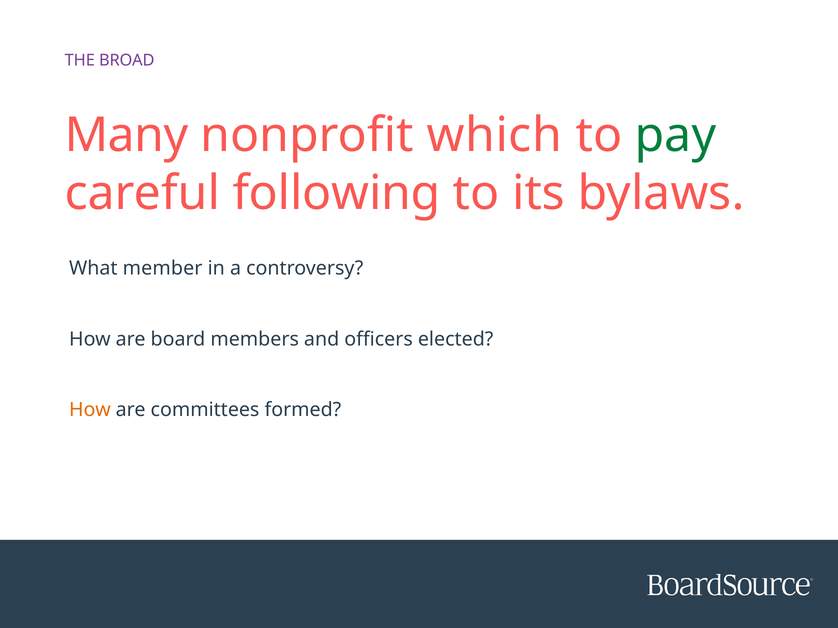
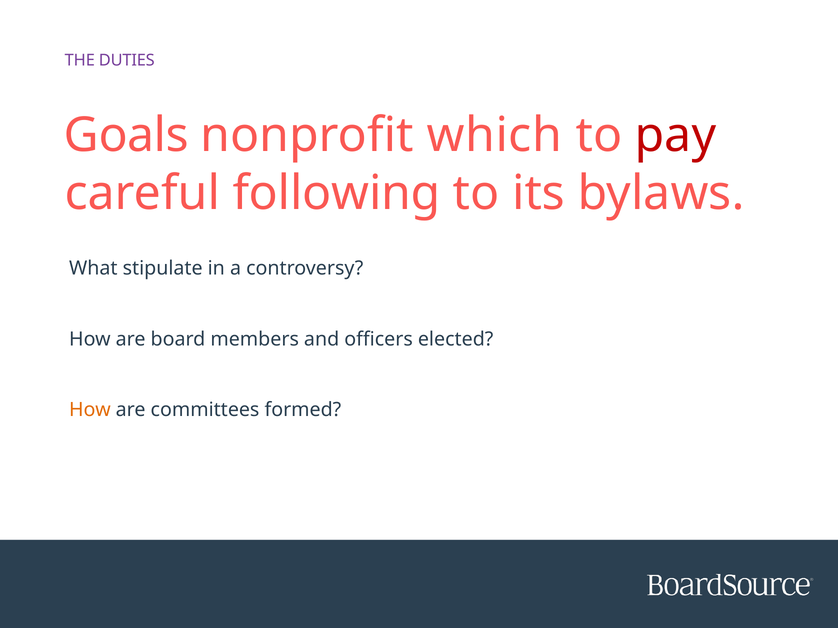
BROAD: BROAD -> DUTIES
Many: Many -> Goals
pay colour: green -> red
member: member -> stipulate
